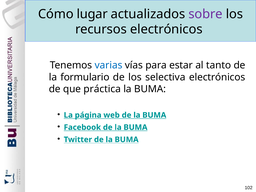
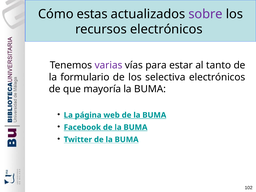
lugar: lugar -> estas
varias colour: blue -> purple
práctica: práctica -> mayoría
